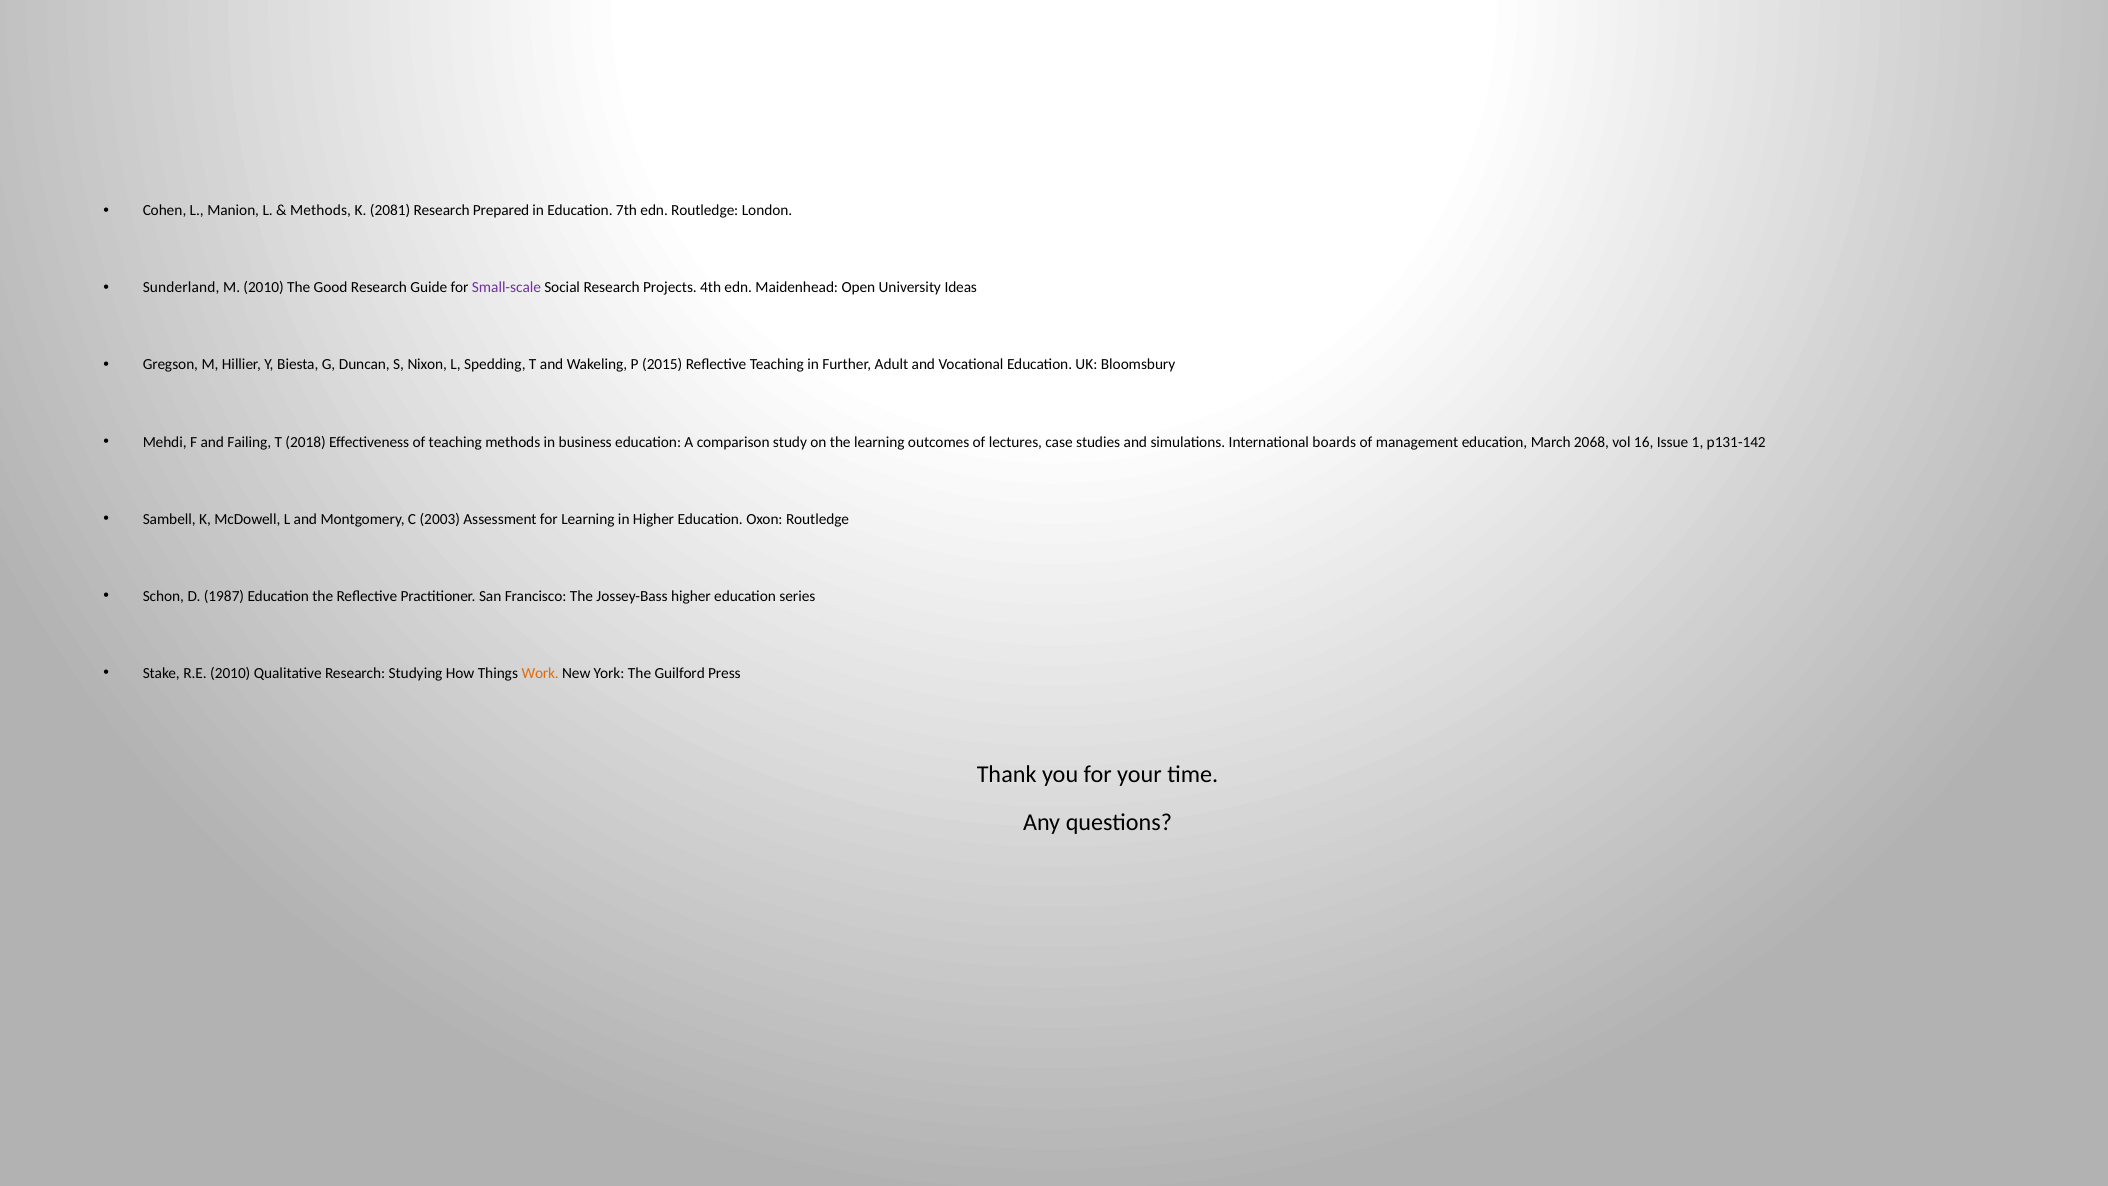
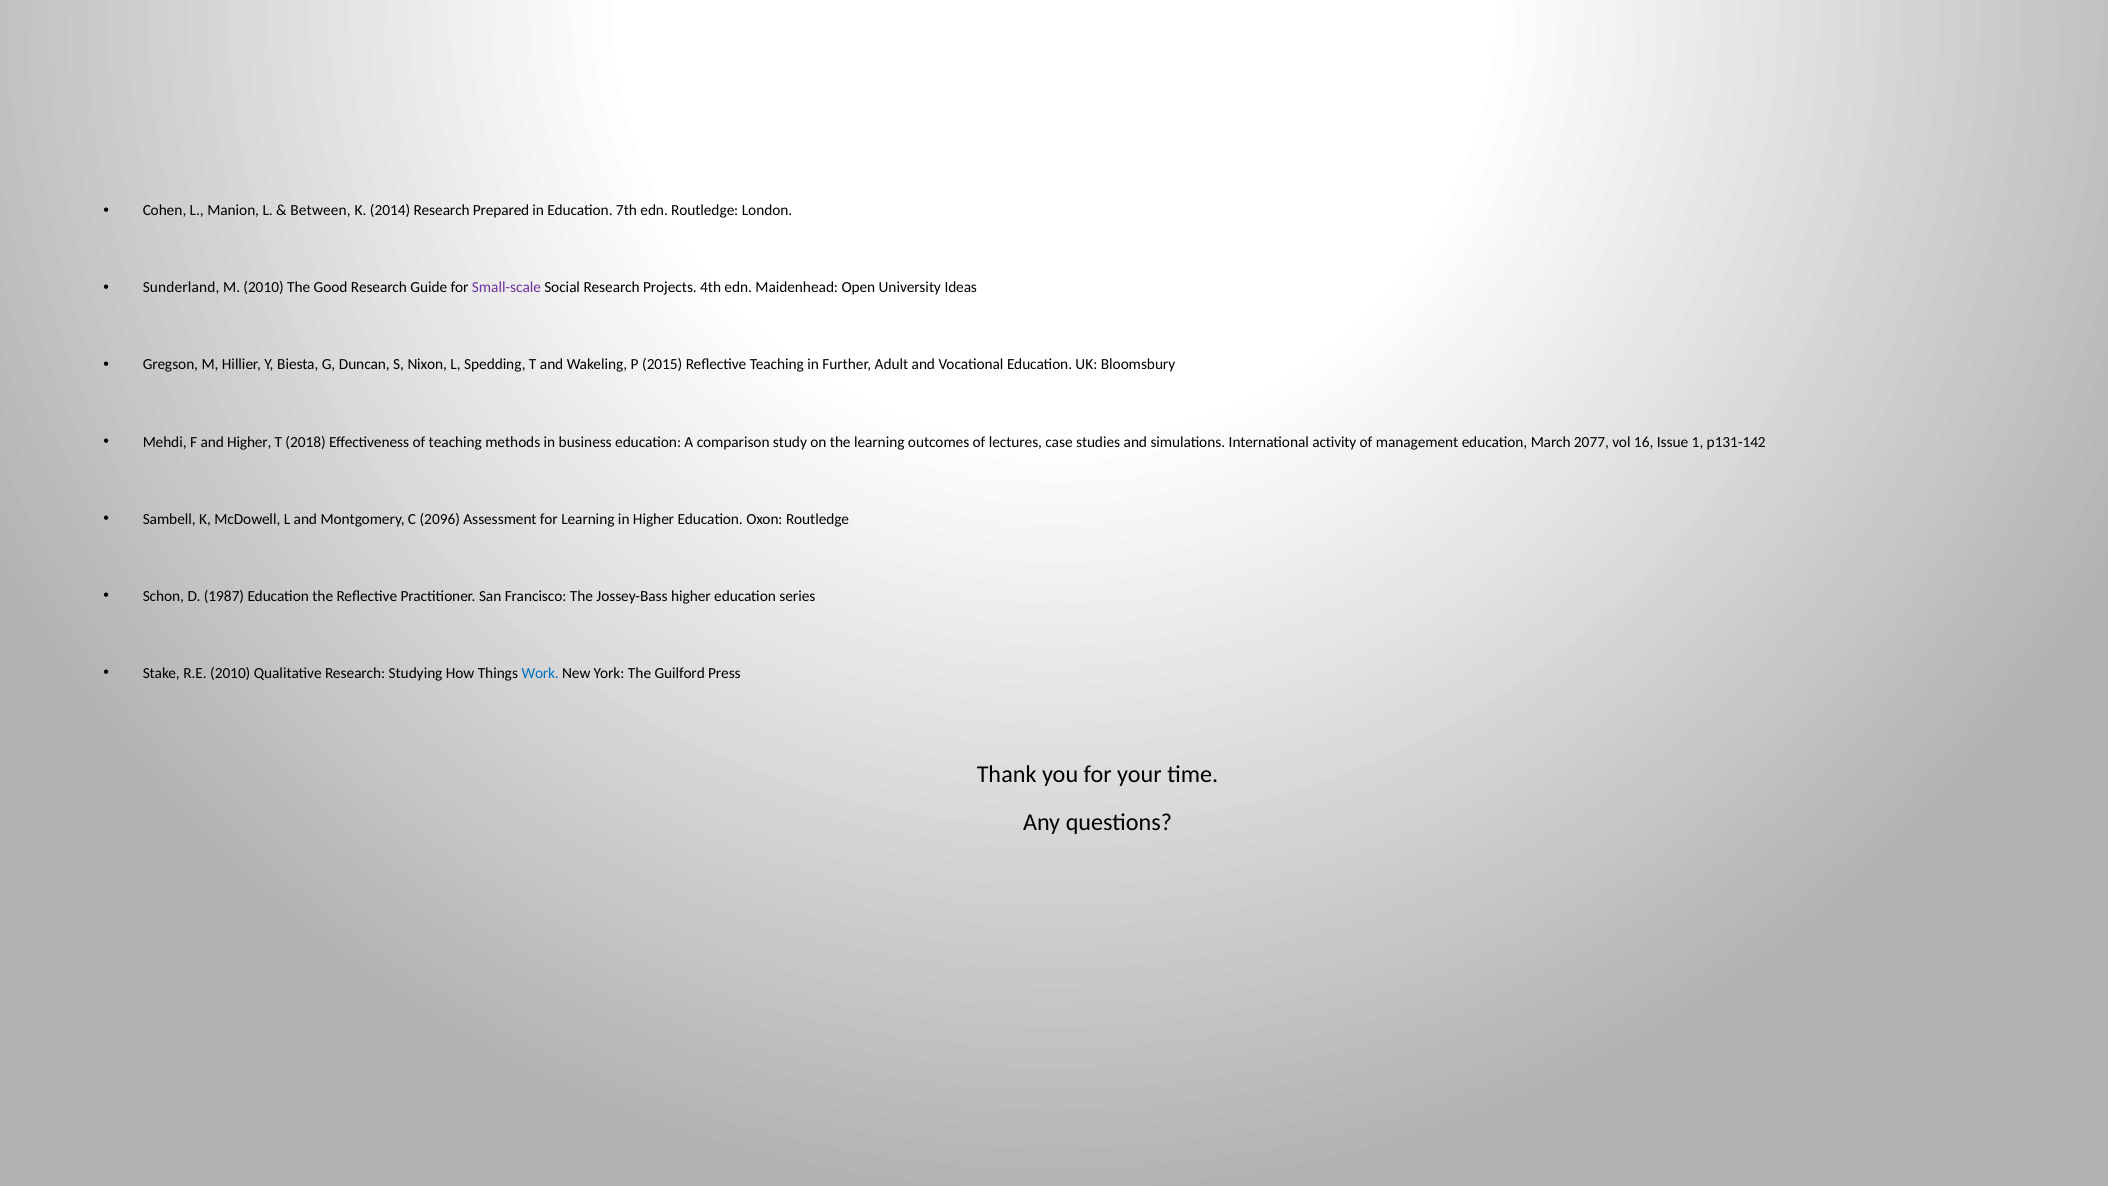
Methods at (321, 211): Methods -> Between
2081: 2081 -> 2014
and Failing: Failing -> Higher
boards: boards -> activity
2068: 2068 -> 2077
2003: 2003 -> 2096
Work colour: orange -> blue
